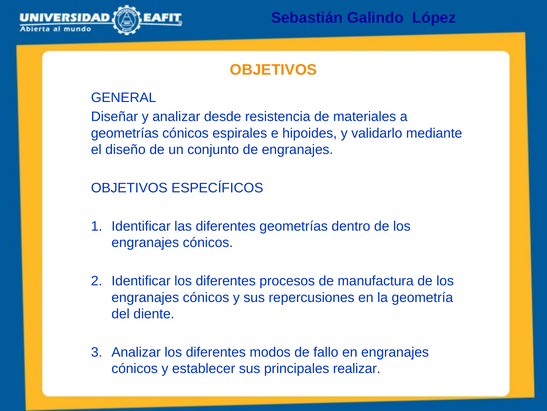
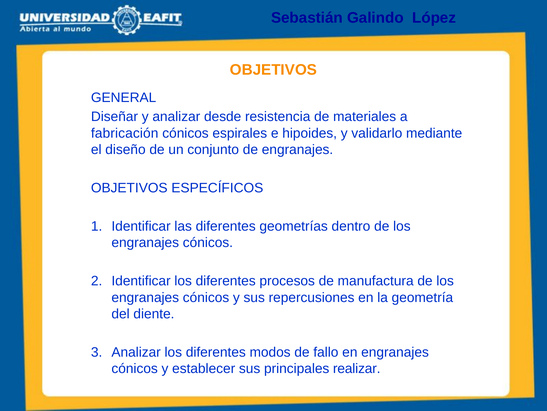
geometrías at (125, 133): geometrías -> fabricación
